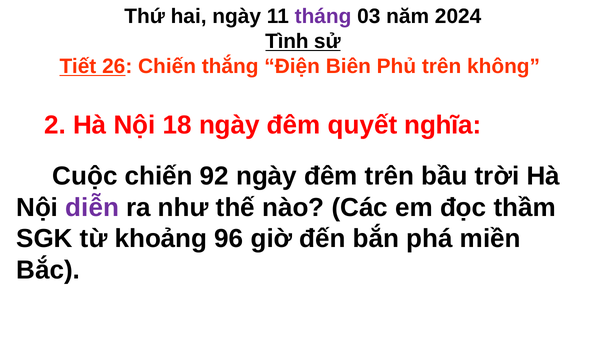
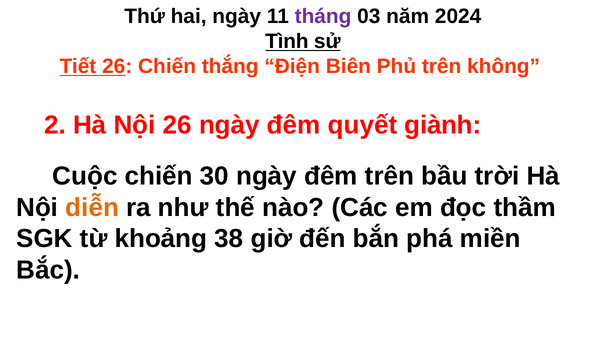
Nội 18: 18 -> 26
nghĩa: nghĩa -> giành
92: 92 -> 30
diễn colour: purple -> orange
96: 96 -> 38
